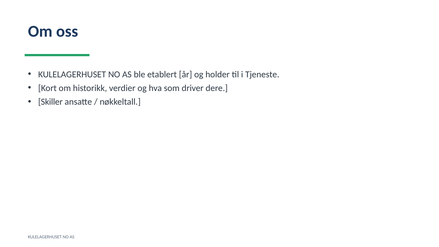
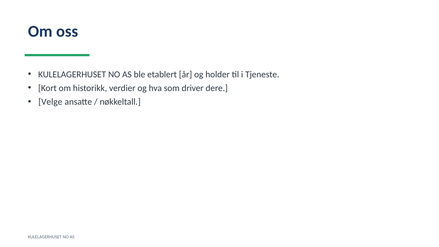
Skiller: Skiller -> Velge
